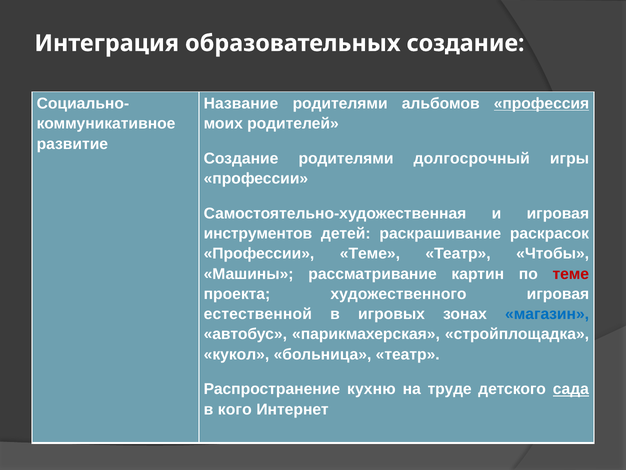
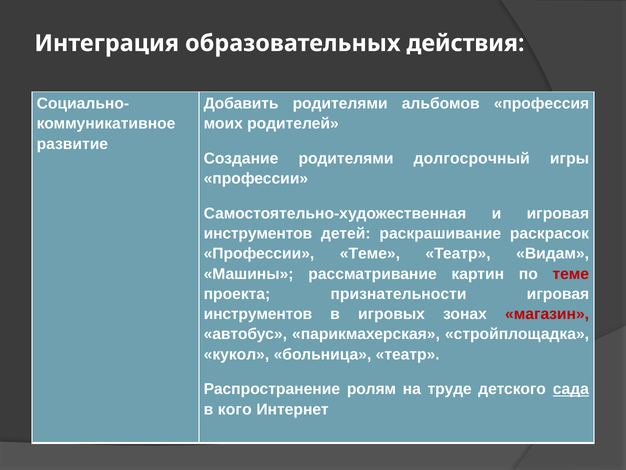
образовательных создание: создание -> действия
Название: Название -> Добавить
профессия underline: present -> none
Чтобы: Чтобы -> Видам
художественного: художественного -> признательности
естественной at (258, 314): естественной -> инструментов
магазин colour: blue -> red
кухню: кухню -> ролям
